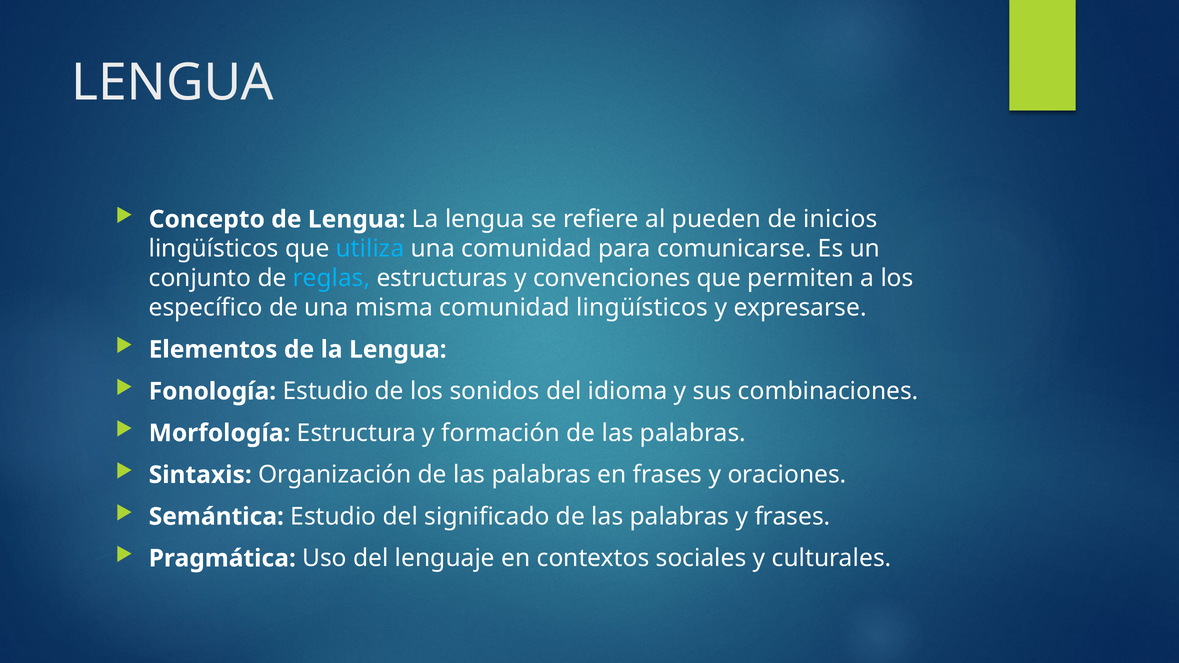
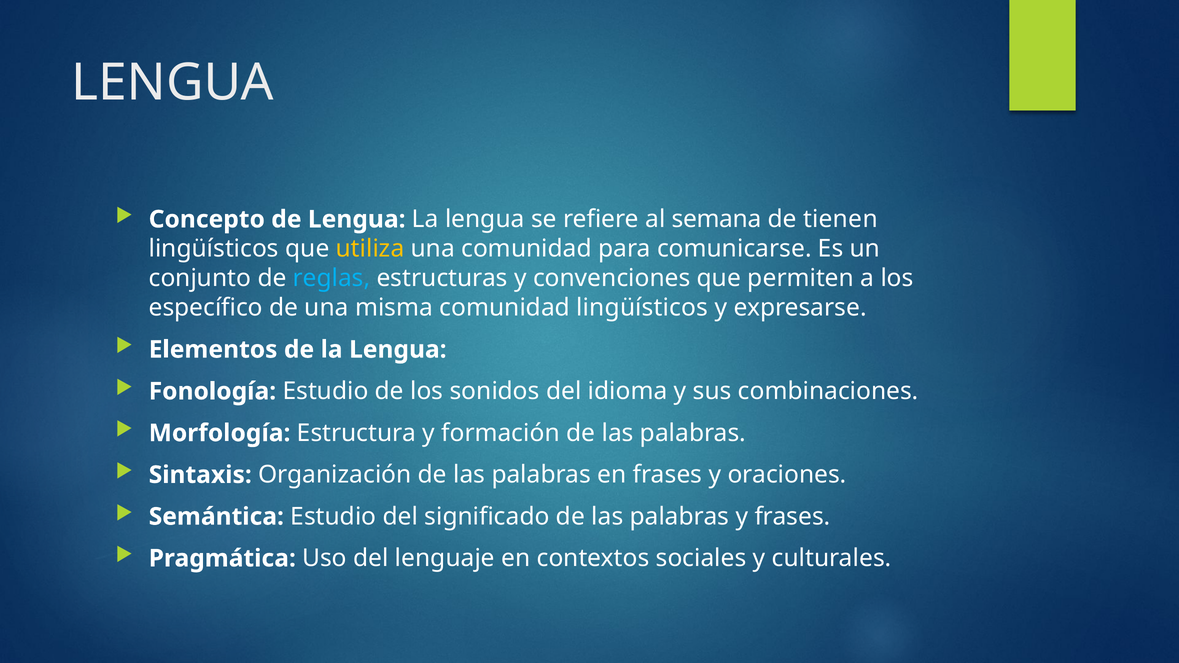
pueden: pueden -> semana
inicios: inicios -> tienen
utiliza colour: light blue -> yellow
